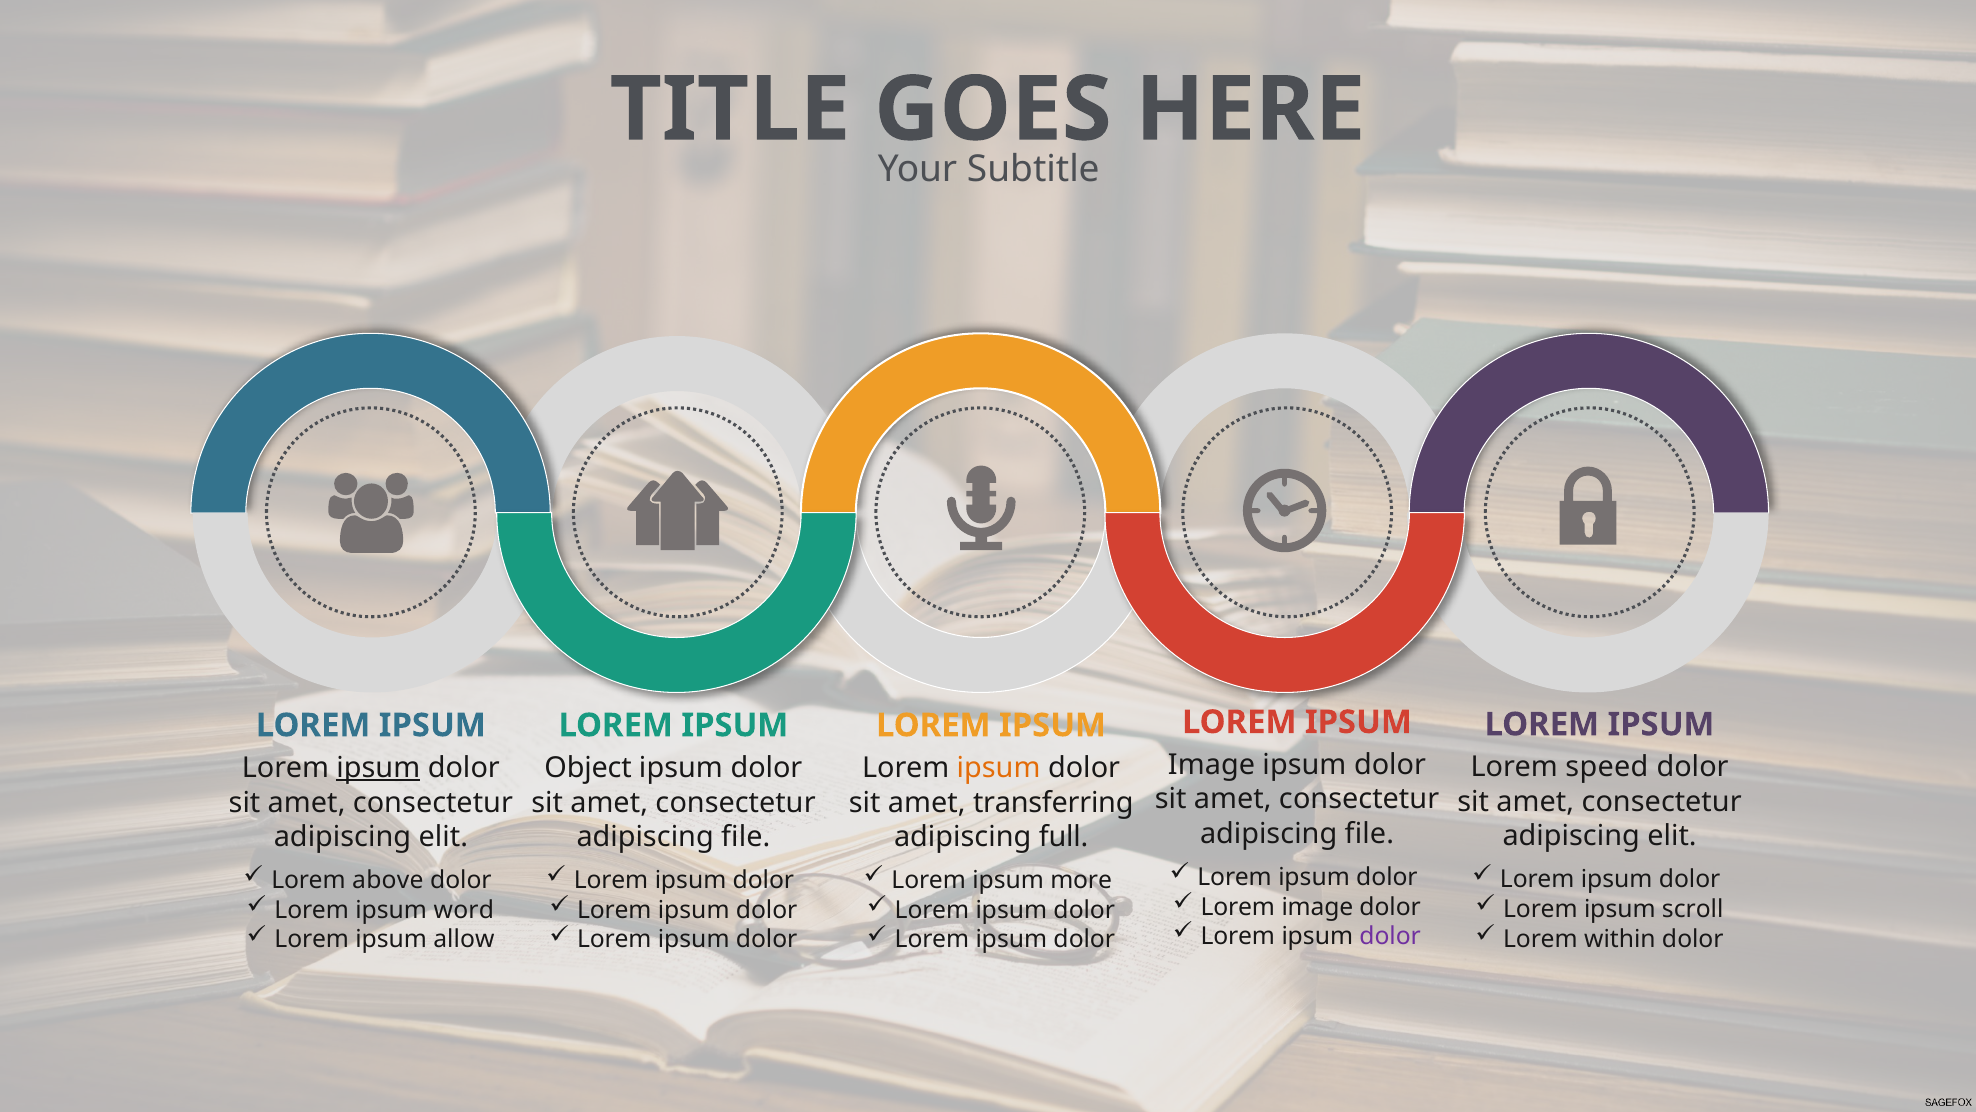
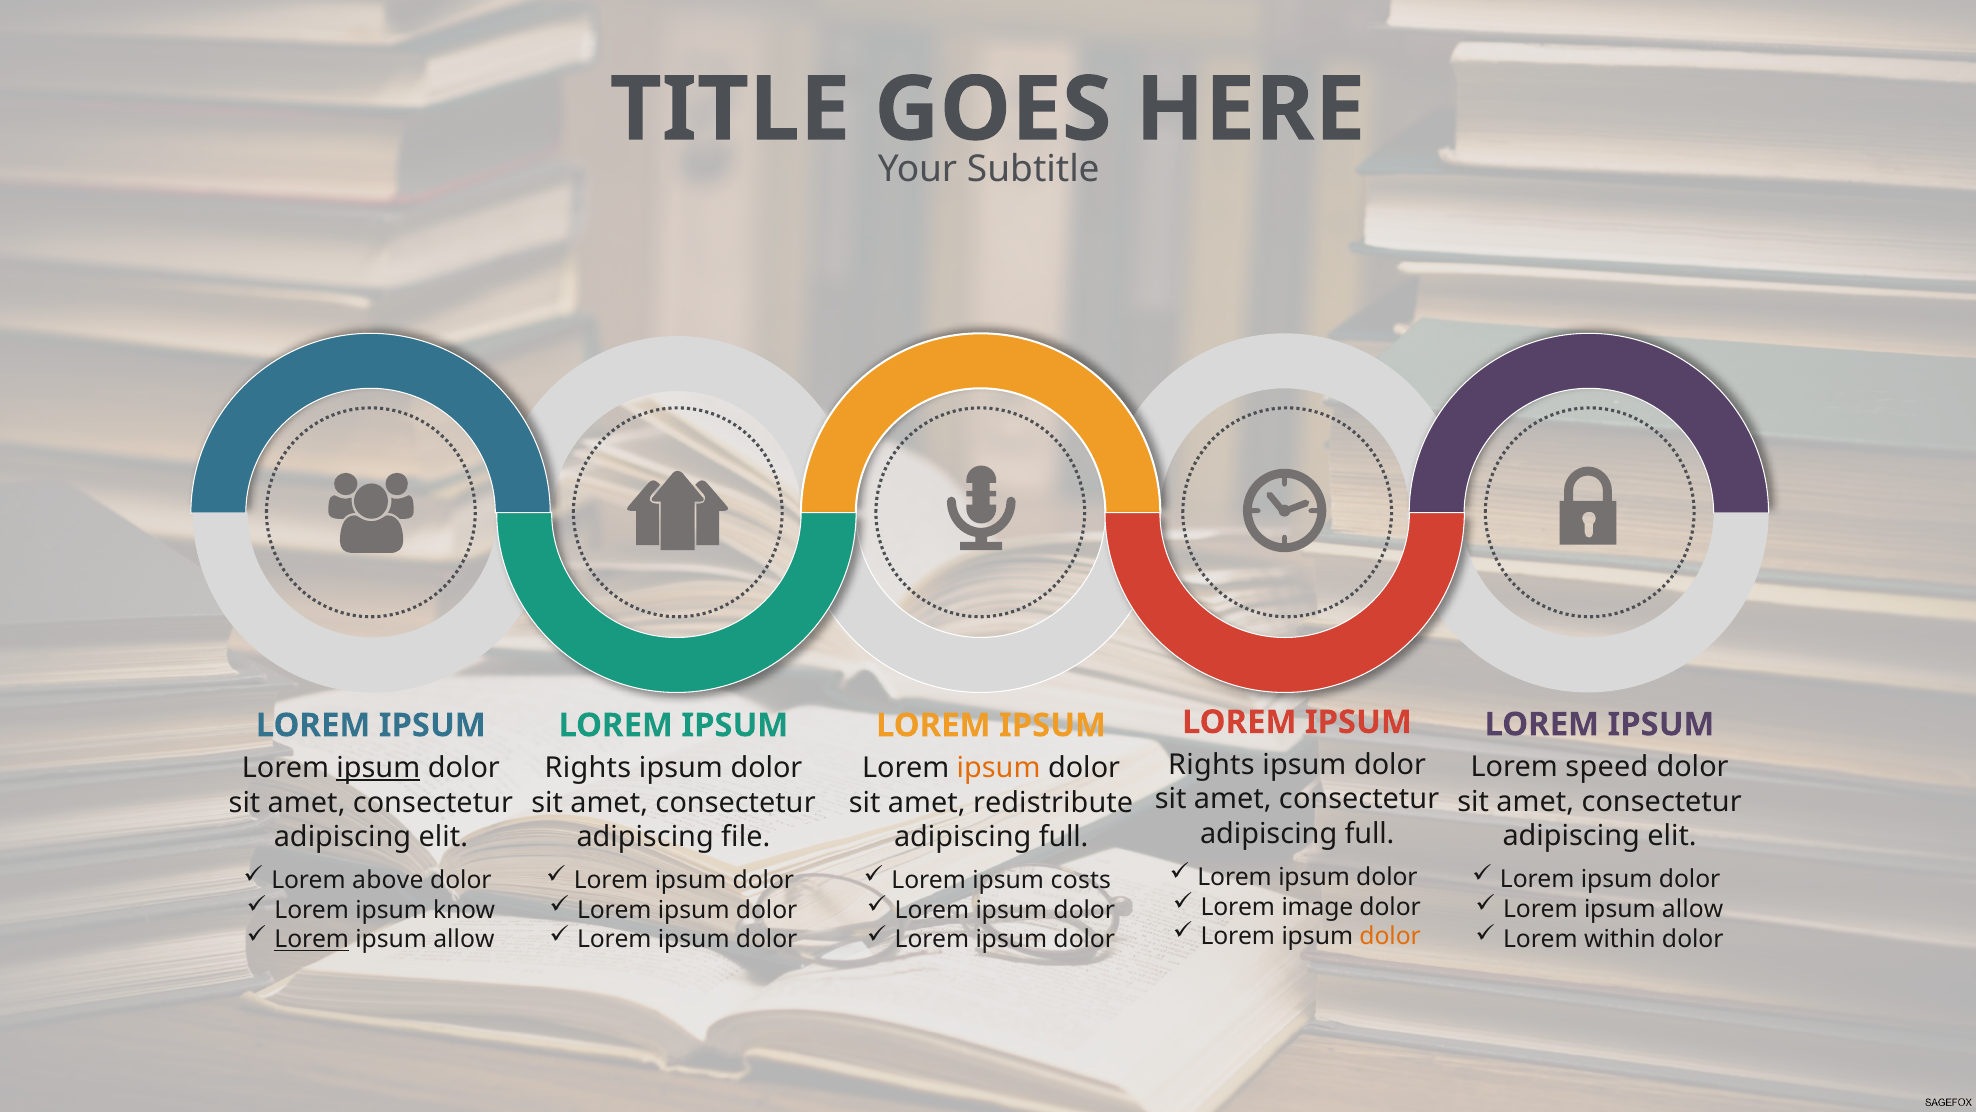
Image at (1212, 764): Image -> Rights
Object at (588, 768): Object -> Rights
transferring: transferring -> redistribute
file at (1369, 834): file -> full
more: more -> costs
scroll at (1693, 909): scroll -> allow
word: word -> know
dolor at (1390, 936) colour: purple -> orange
Lorem at (312, 939) underline: none -> present
